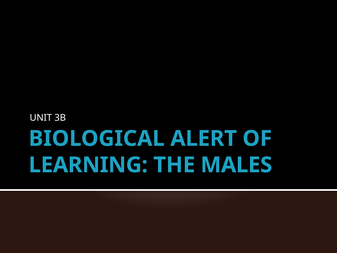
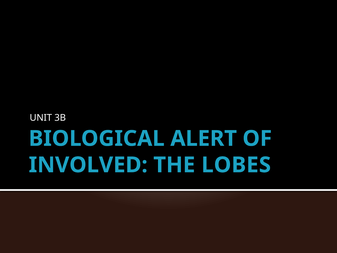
LEARNING: LEARNING -> INVOLVED
MALES: MALES -> LOBES
